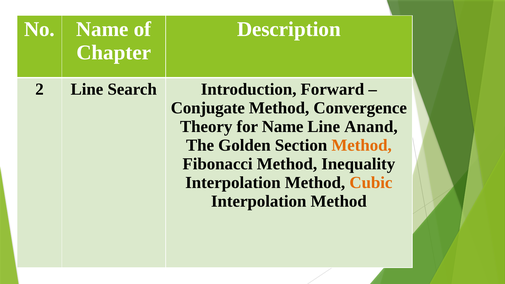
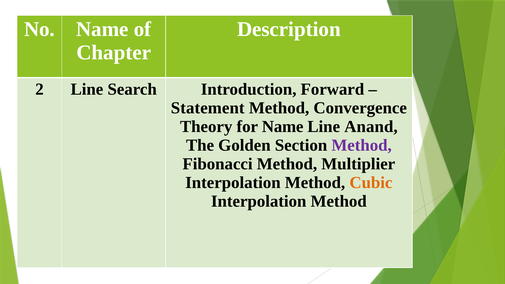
Conjugate: Conjugate -> Statement
Method at (362, 145) colour: orange -> purple
Inequality: Inequality -> Multiplier
